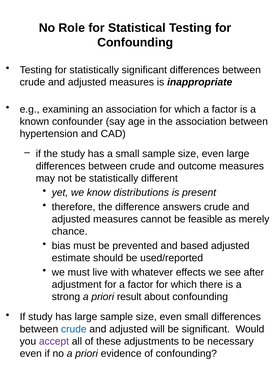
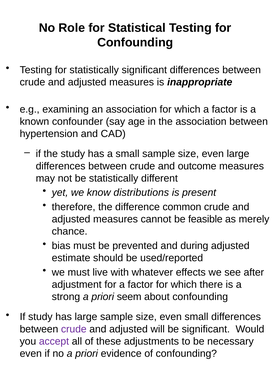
answers: answers -> common
based: based -> during
result: result -> seem
crude at (74, 328) colour: blue -> purple
